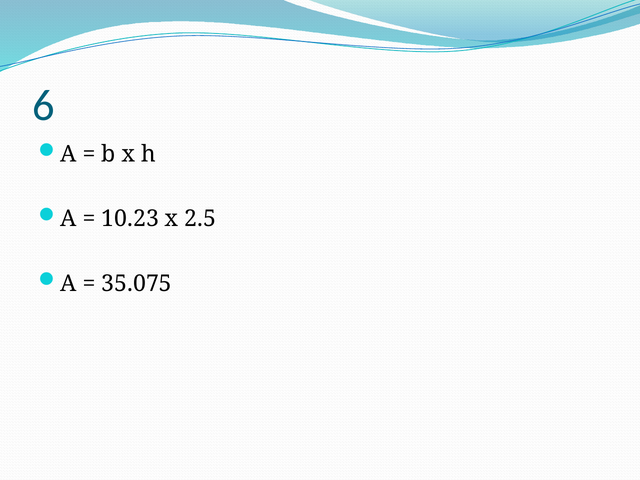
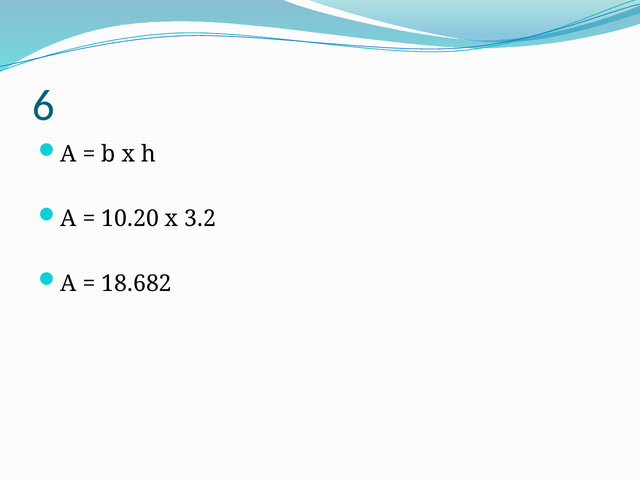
10.23: 10.23 -> 10.20
2.5: 2.5 -> 3.2
35.075: 35.075 -> 18.682
